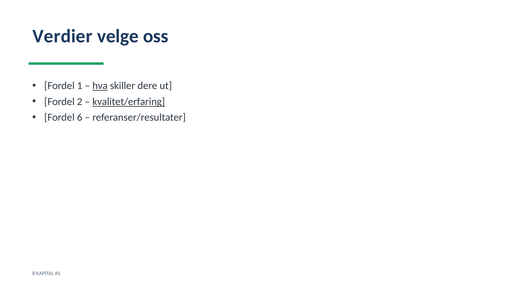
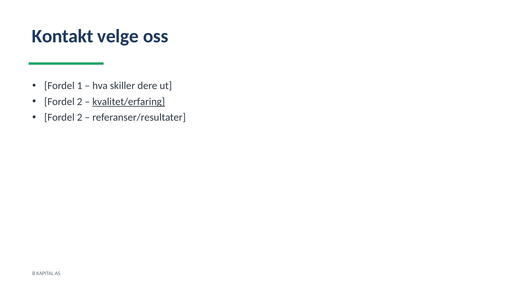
Verdier: Verdier -> Kontakt
hva underline: present -> none
6 at (80, 118): 6 -> 2
